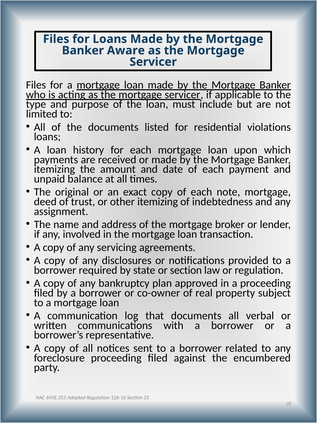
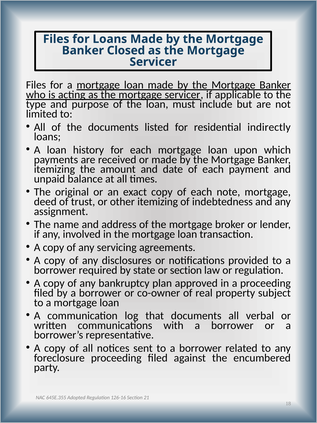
Aware: Aware -> Closed
violations: violations -> indirectly
